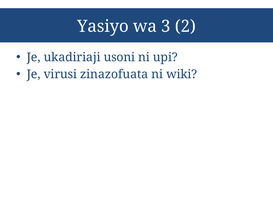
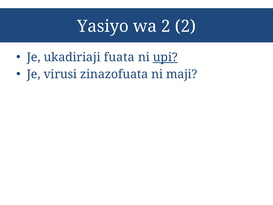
wa 3: 3 -> 2
usoni: usoni -> fuata
upi underline: none -> present
wiki: wiki -> maji
